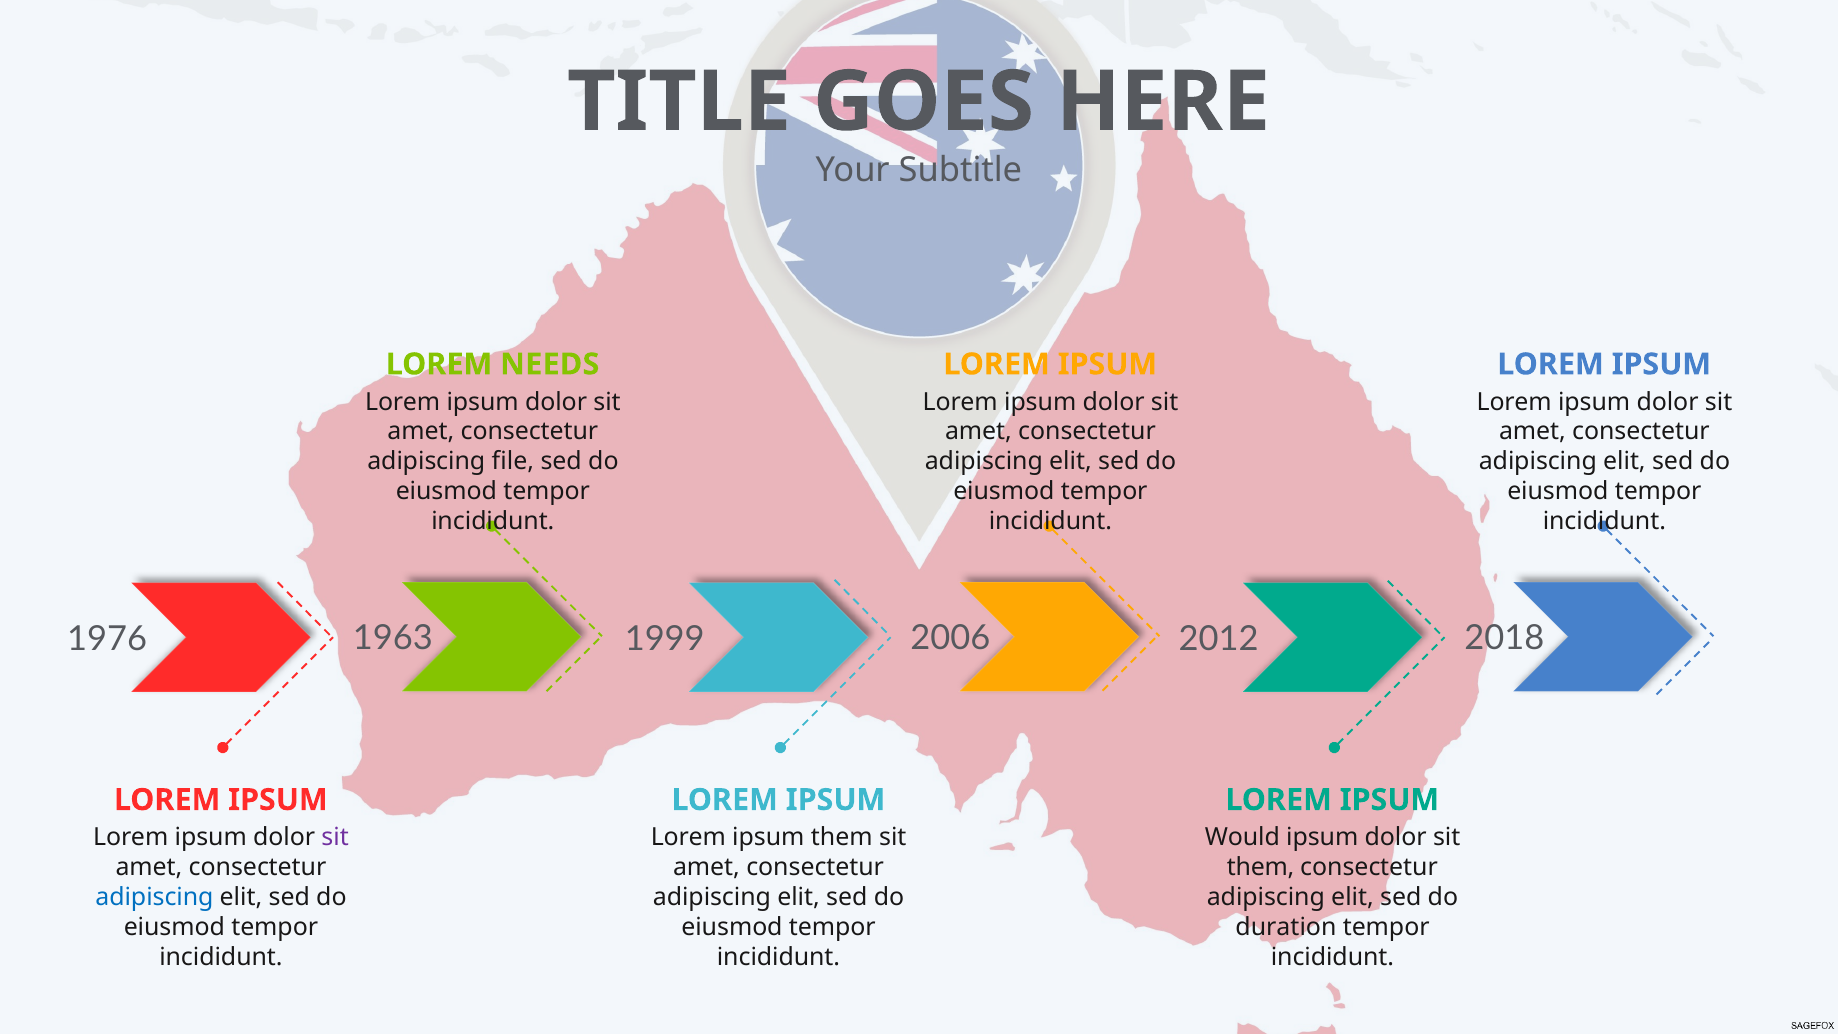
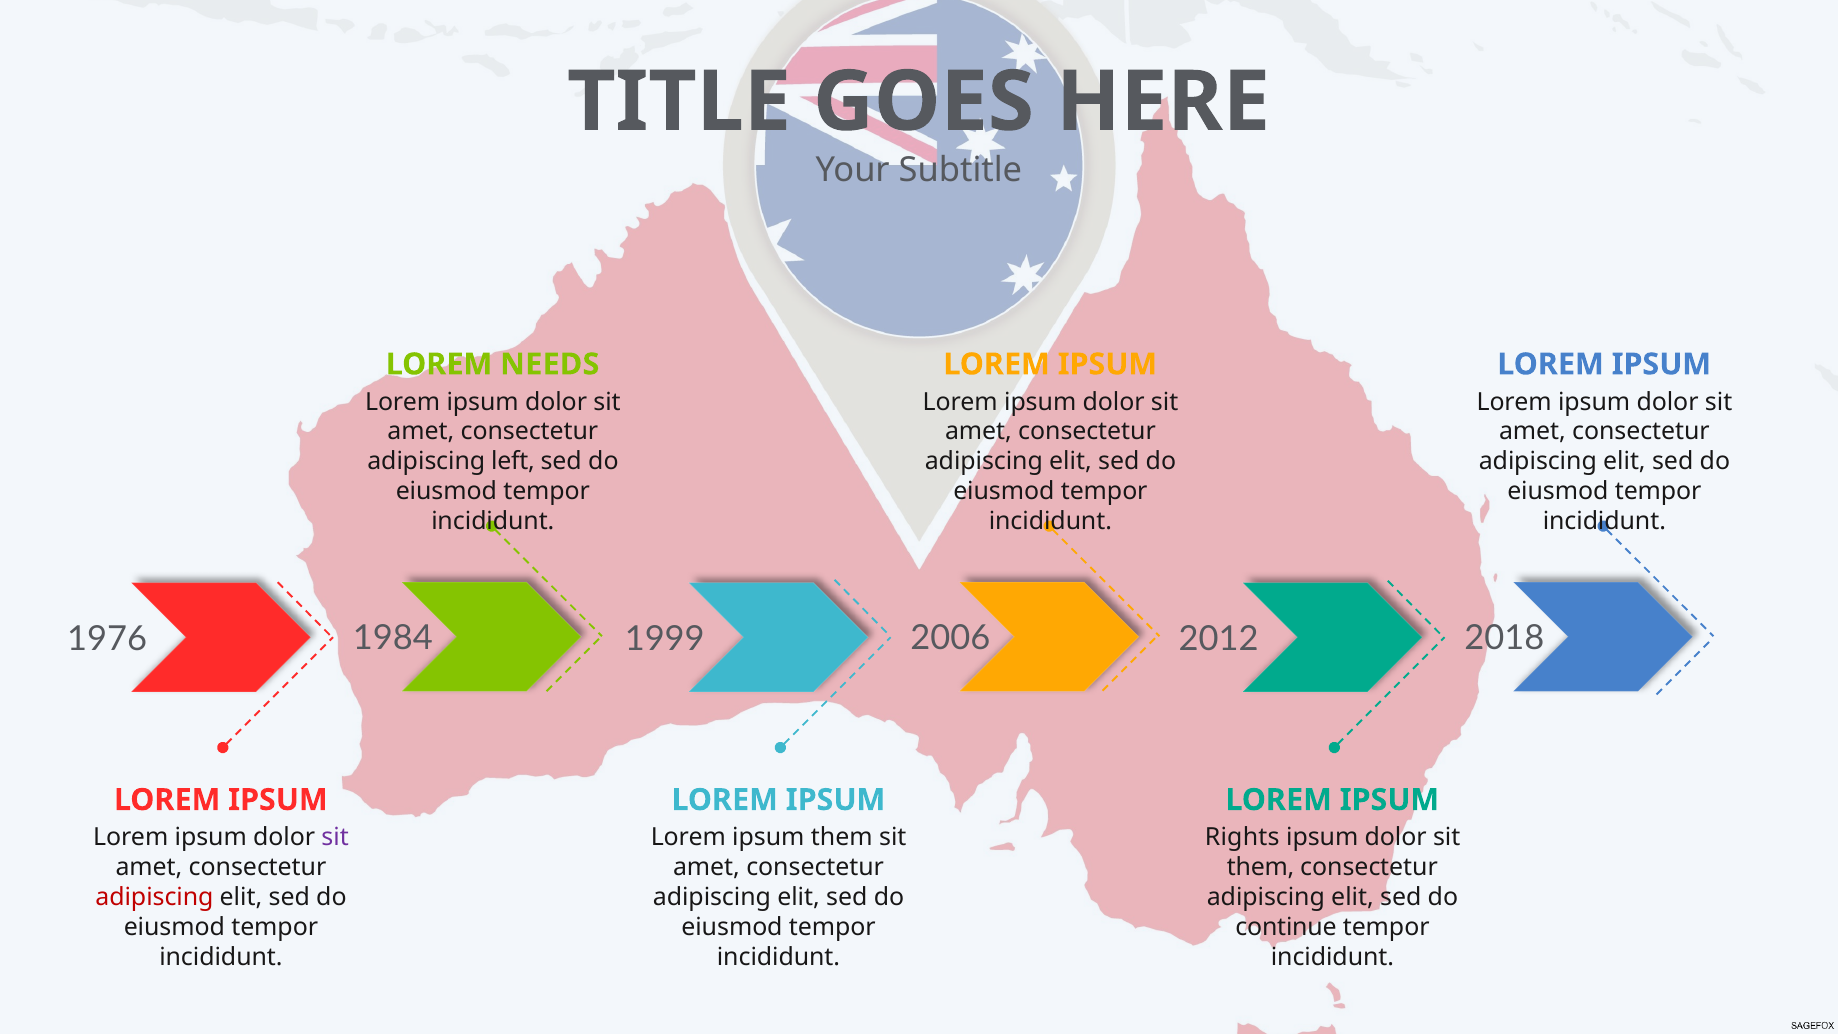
file: file -> left
1963: 1963 -> 1984
Would: Would -> Rights
adipiscing at (154, 897) colour: blue -> red
duration: duration -> continue
